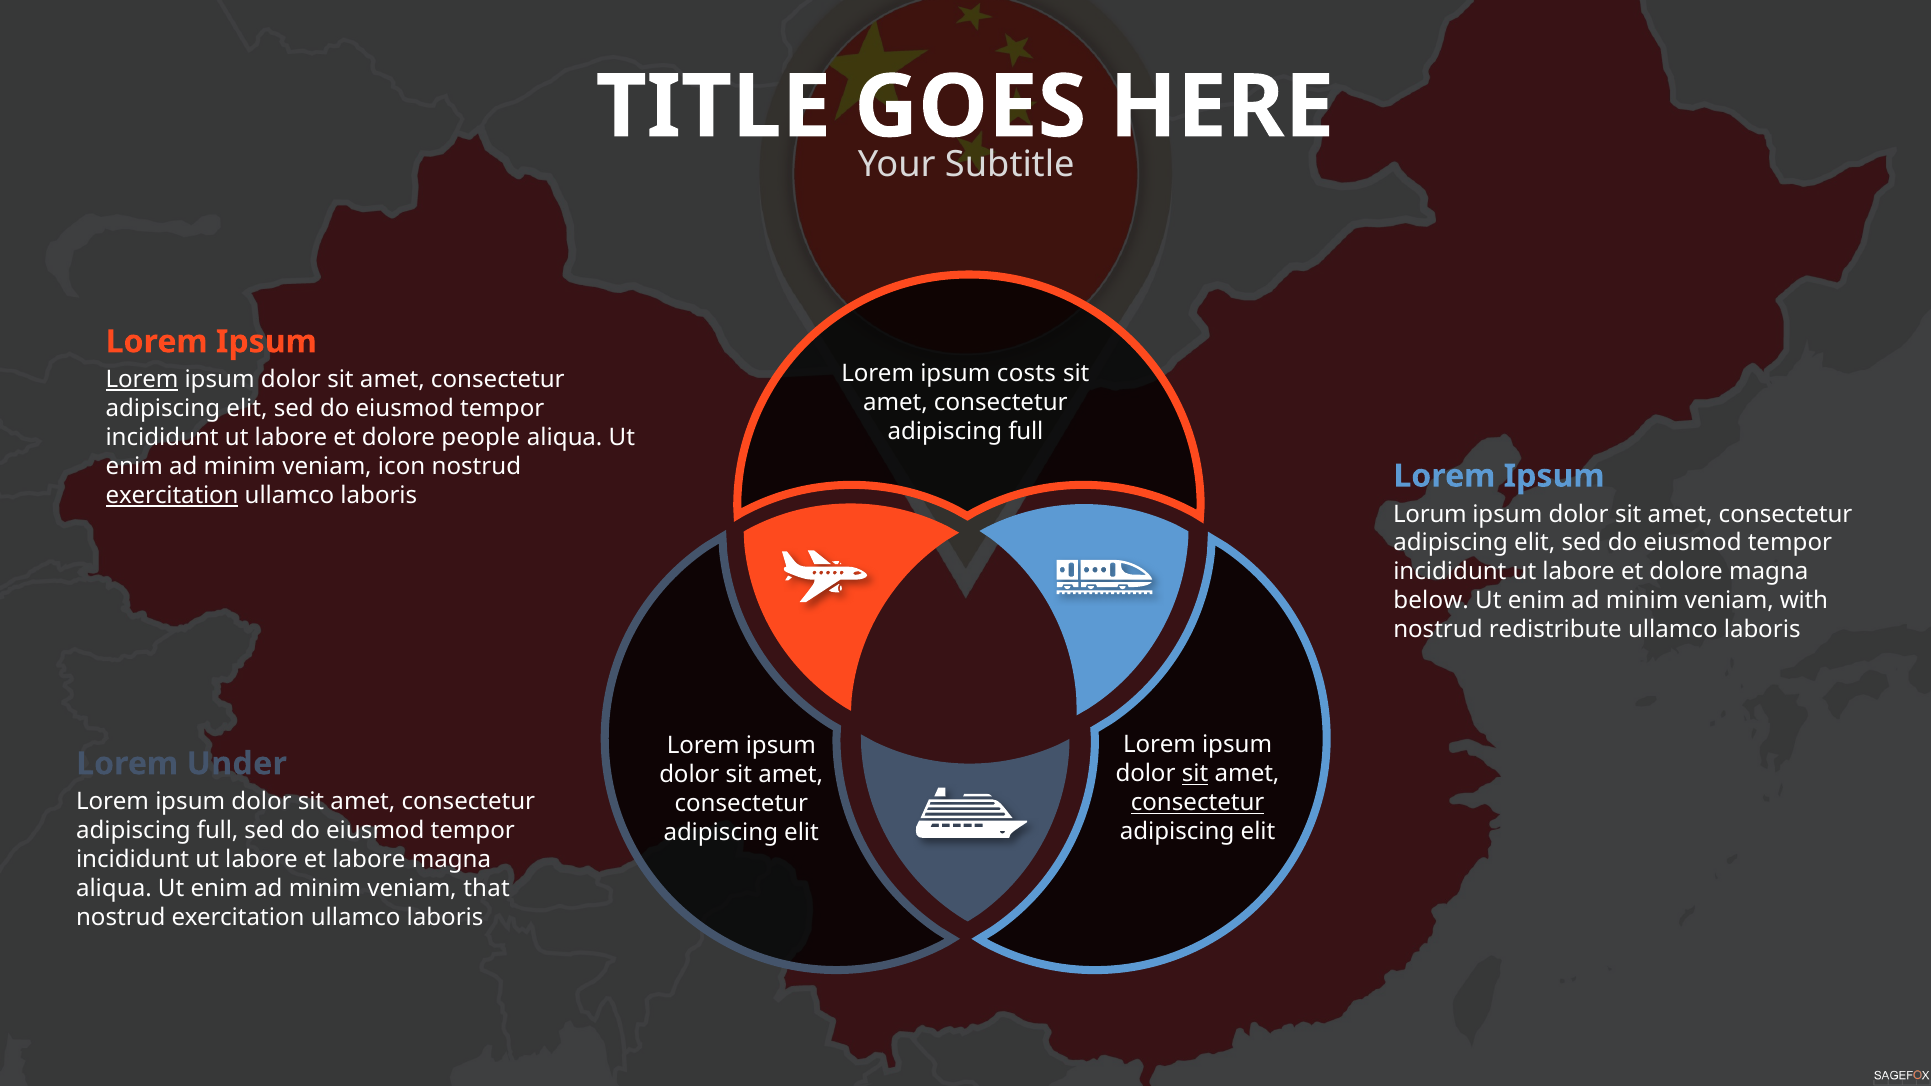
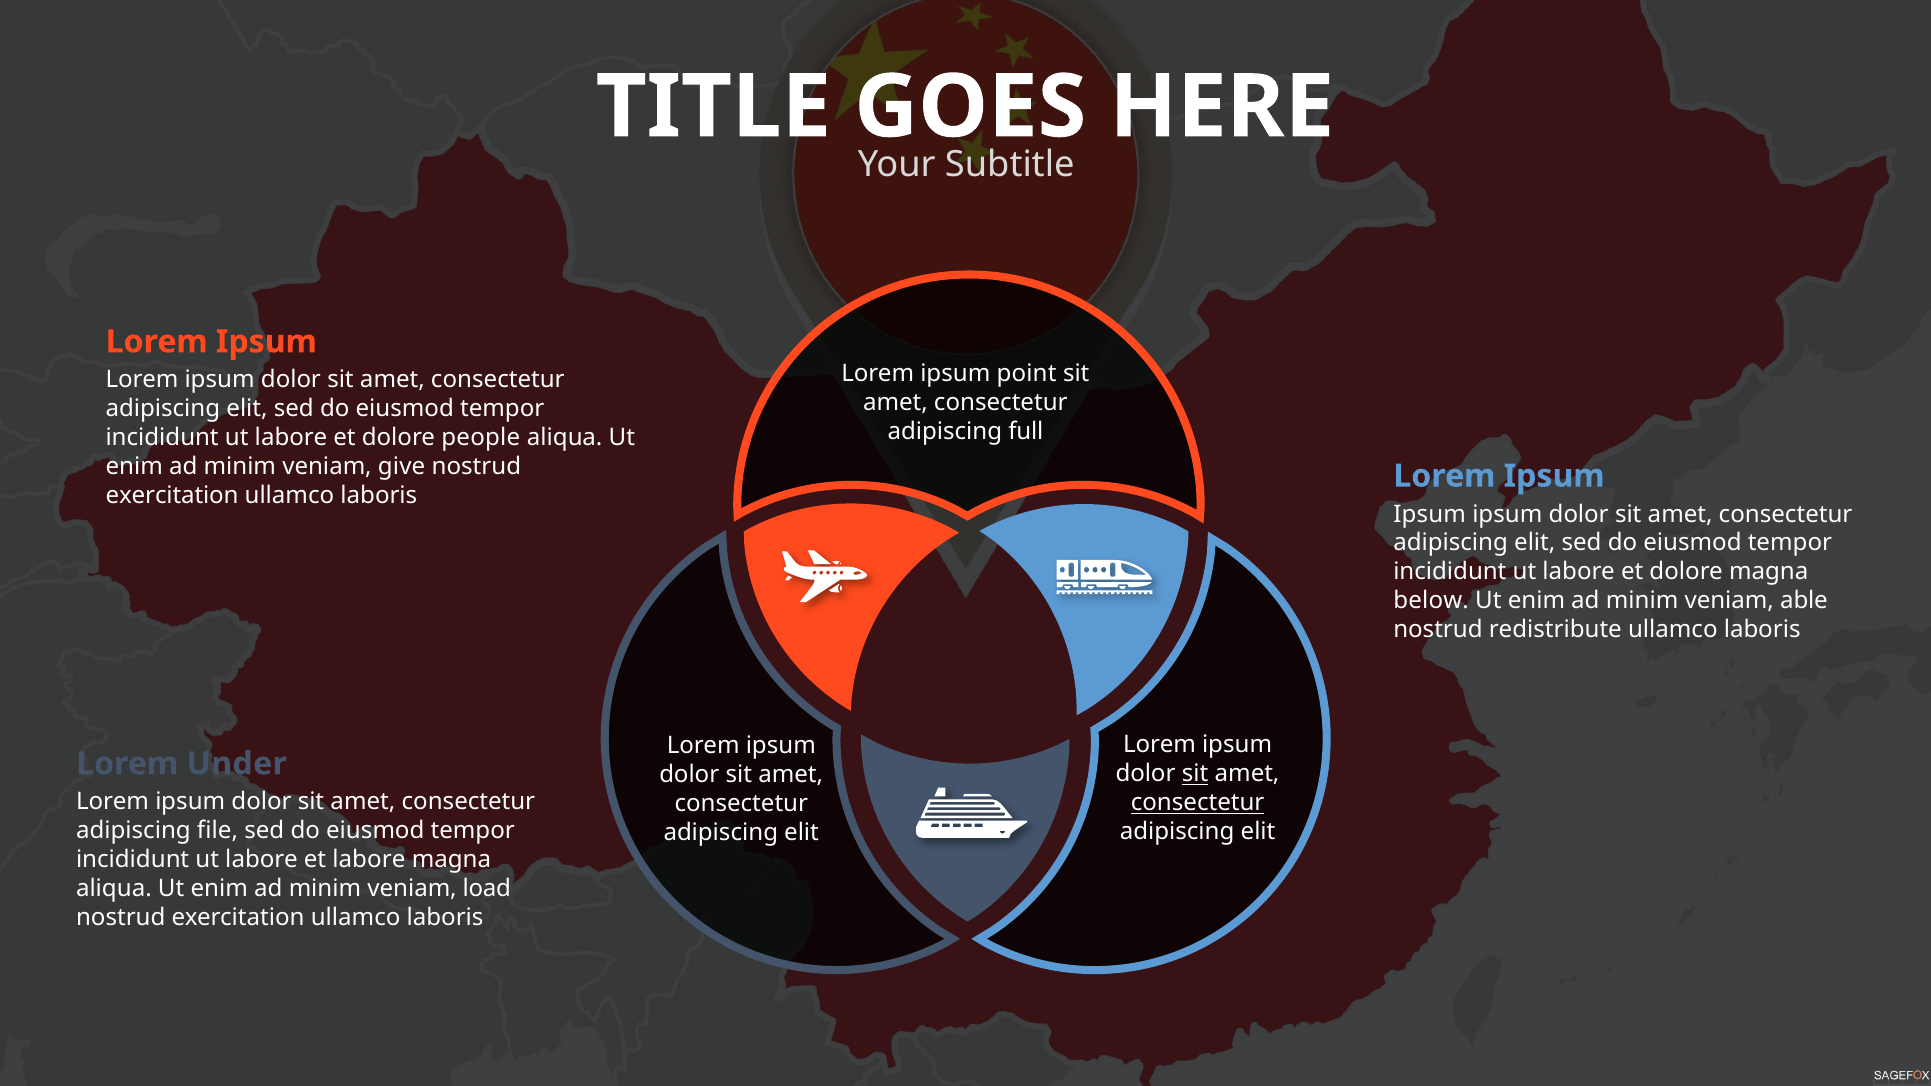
costs: costs -> point
Lorem at (142, 380) underline: present -> none
icon: icon -> give
exercitation at (172, 496) underline: present -> none
Lorum at (1430, 514): Lorum -> Ipsum
with: with -> able
full at (218, 831): full -> file
that: that -> load
